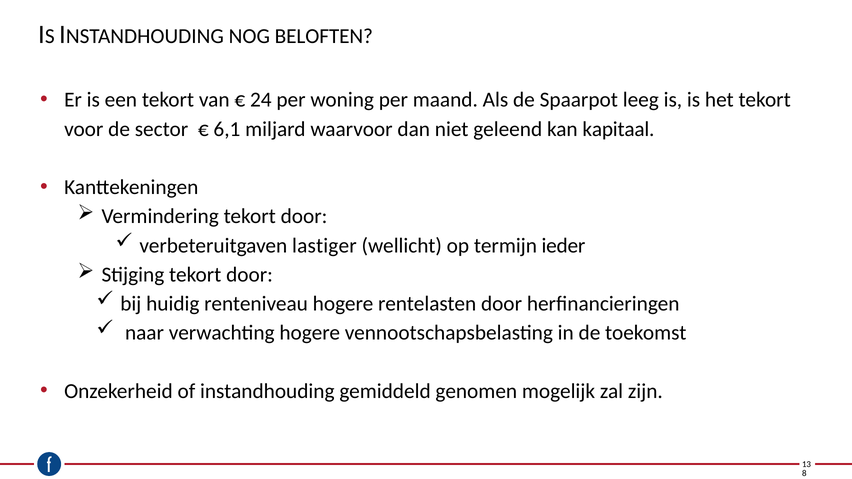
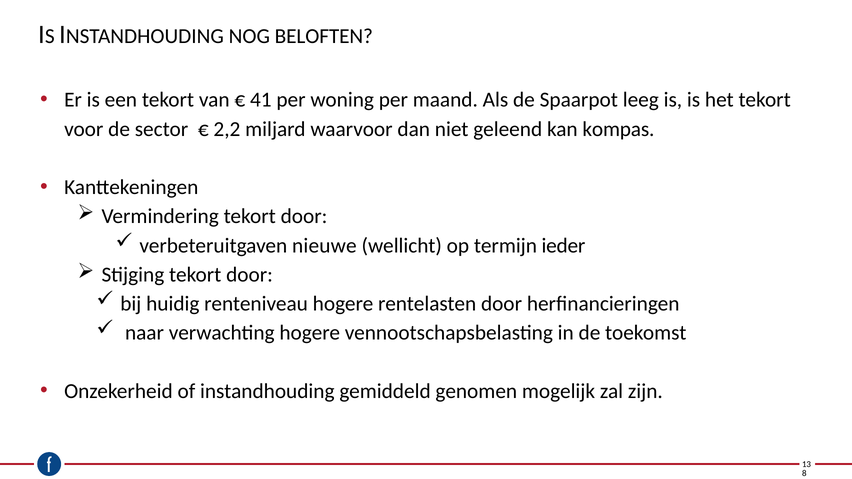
24: 24 -> 41
6,1: 6,1 -> 2,2
kapitaal: kapitaal -> kompas
lastiger: lastiger -> nieuwe
